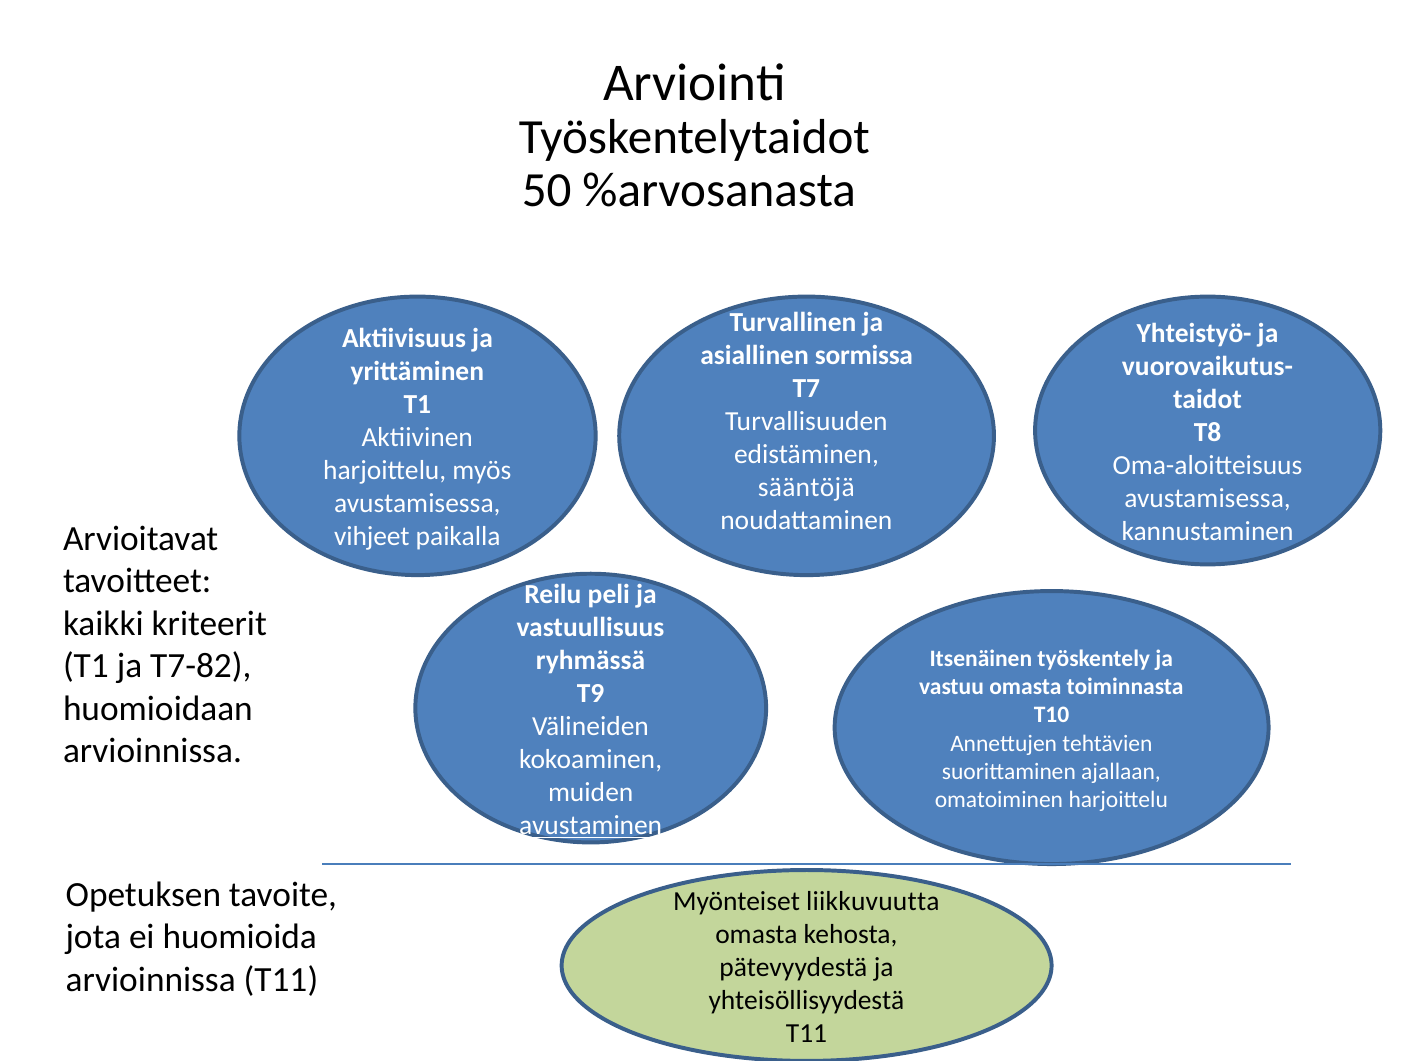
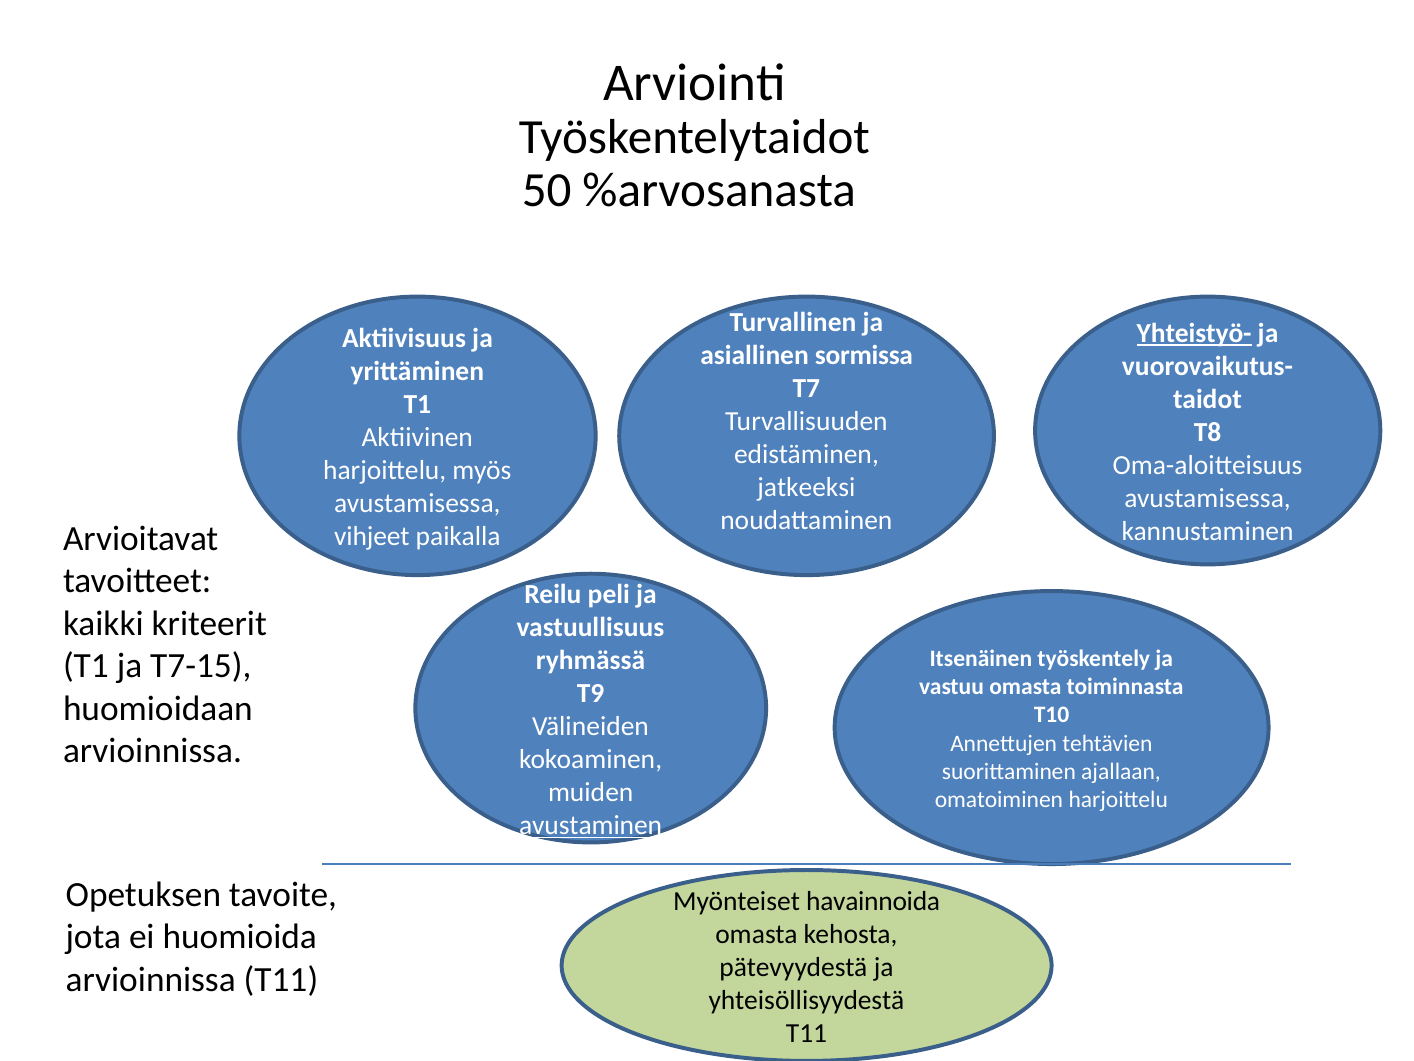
Yhteistyö- underline: none -> present
sääntöjä: sääntöjä -> jatkeeksi
T7-82: T7-82 -> T7-15
liikkuvuutta: liikkuvuutta -> havainnoida
